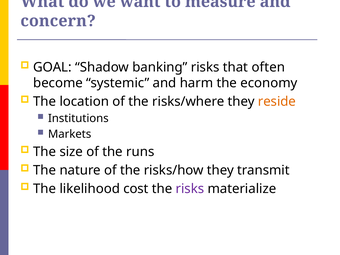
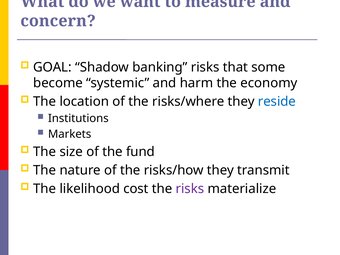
often: often -> some
reside colour: orange -> blue
runs: runs -> fund
